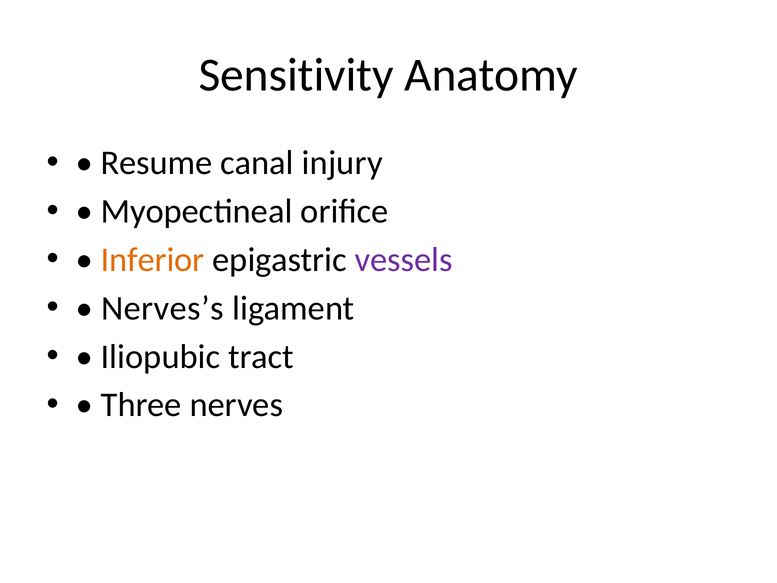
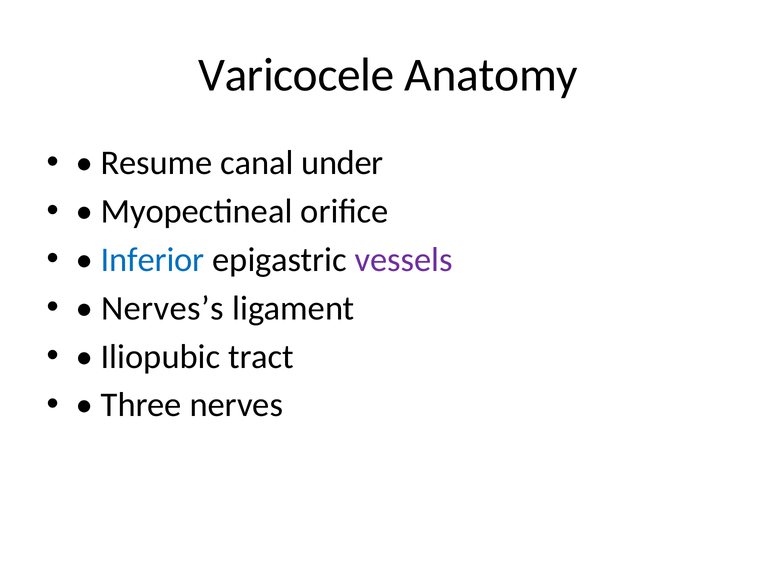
Sensitivity: Sensitivity -> Varicocele
injury: injury -> under
Inferior colour: orange -> blue
